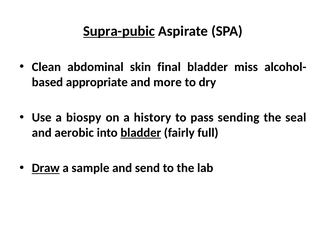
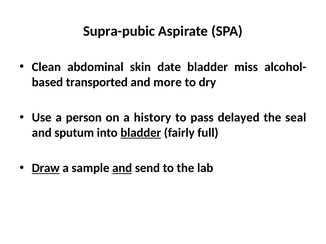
Supra-pubic underline: present -> none
final: final -> date
appropriate: appropriate -> transported
biospy: biospy -> person
sending: sending -> delayed
aerobic: aerobic -> sputum
and at (122, 168) underline: none -> present
